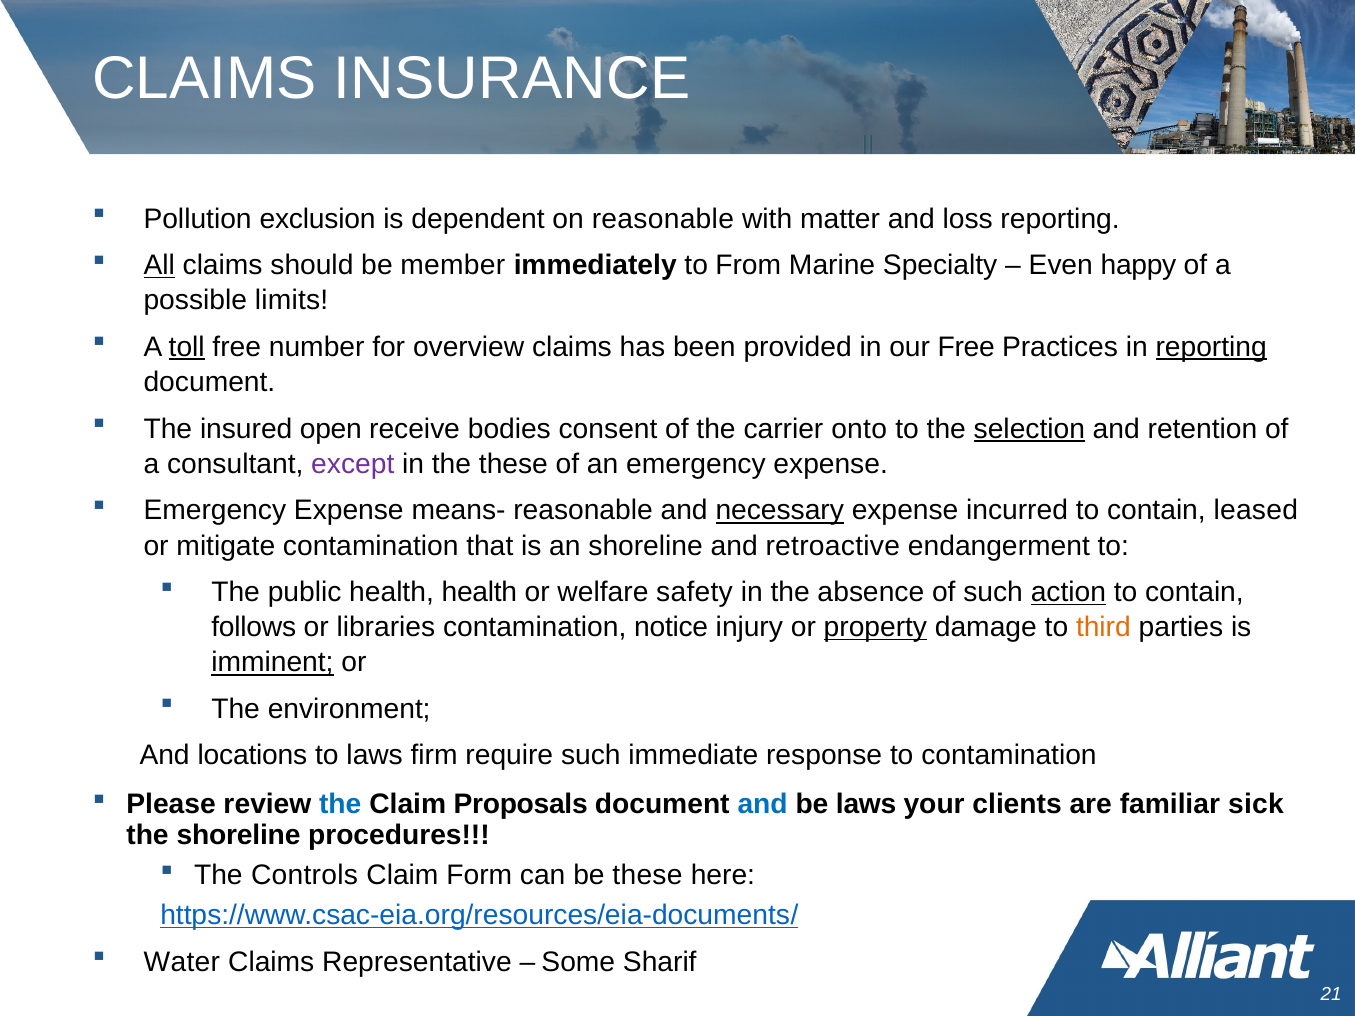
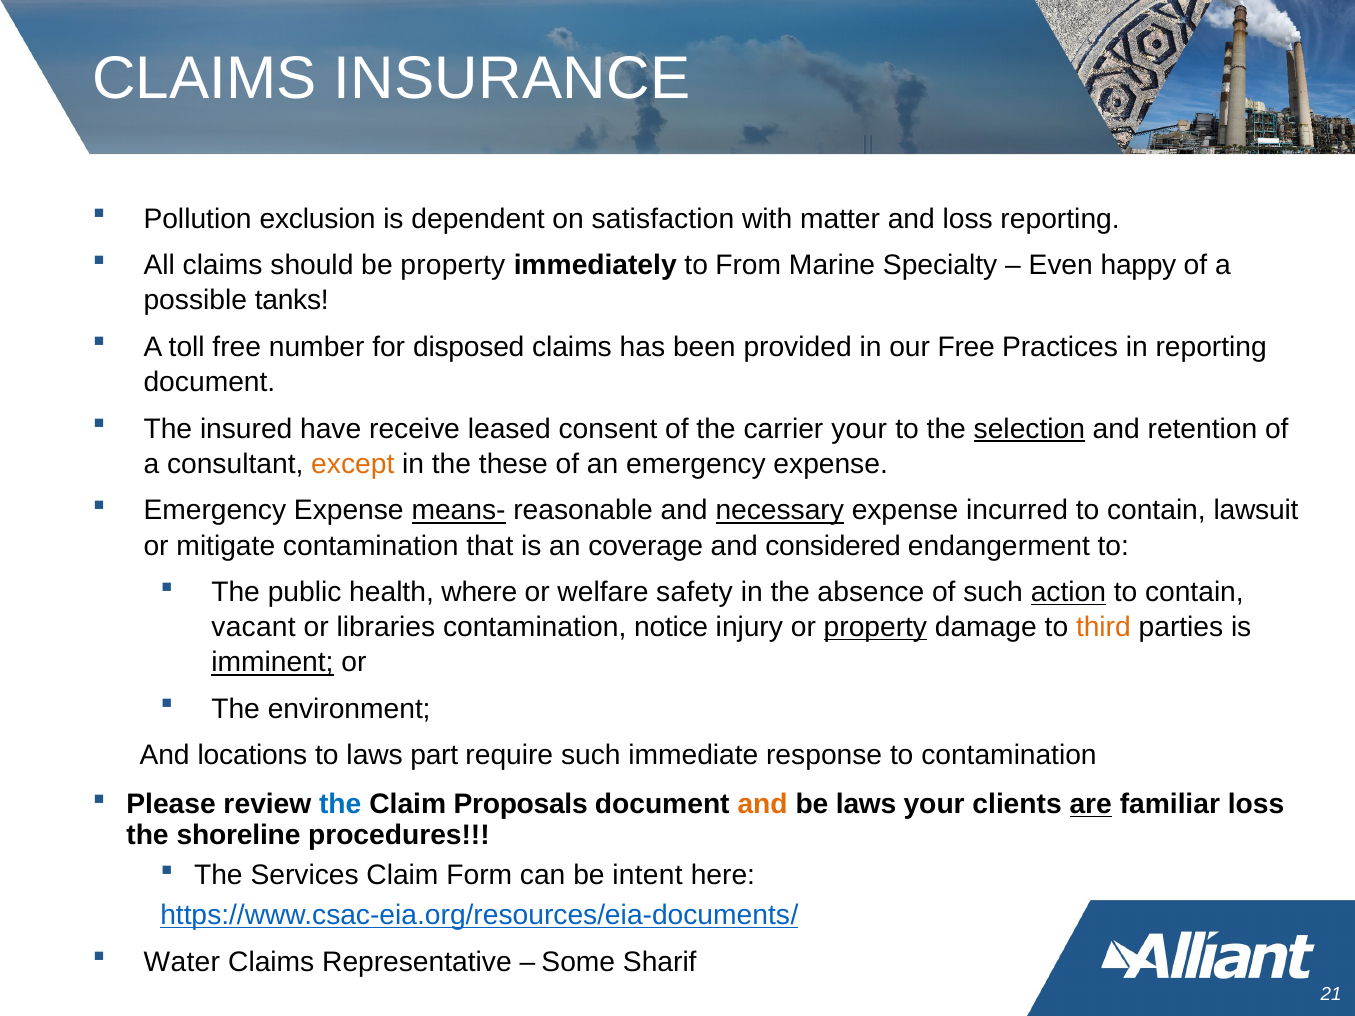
on reasonable: reasonable -> satisfaction
All underline: present -> none
be member: member -> property
limits: limits -> tanks
toll underline: present -> none
overview: overview -> disposed
reporting at (1211, 347) underline: present -> none
open: open -> have
bodies: bodies -> leased
carrier onto: onto -> your
except colour: purple -> orange
means- underline: none -> present
leased: leased -> lawsuit
an shoreline: shoreline -> coverage
retroactive: retroactive -> considered
health health: health -> where
follows: follows -> vacant
firm: firm -> part
and at (763, 805) colour: blue -> orange
are underline: none -> present
familiar sick: sick -> loss
Controls: Controls -> Services
be these: these -> intent
